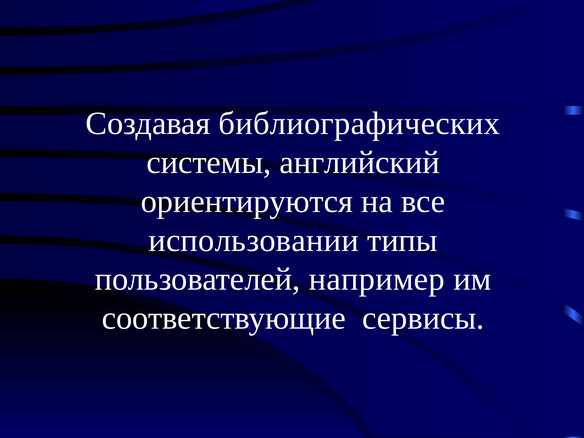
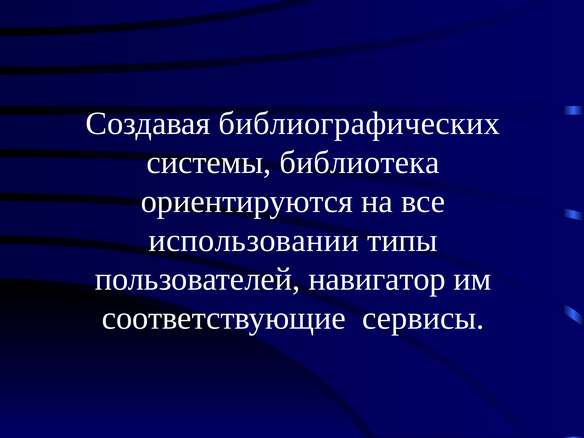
английский: английский -> библиотека
например: например -> навигатор
